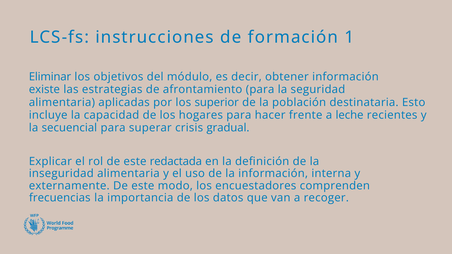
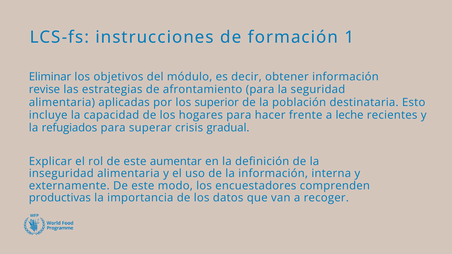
existe: existe -> revise
secuencial: secuencial -> refugiados
redactada: redactada -> aumentar
frecuencias: frecuencias -> productivas
